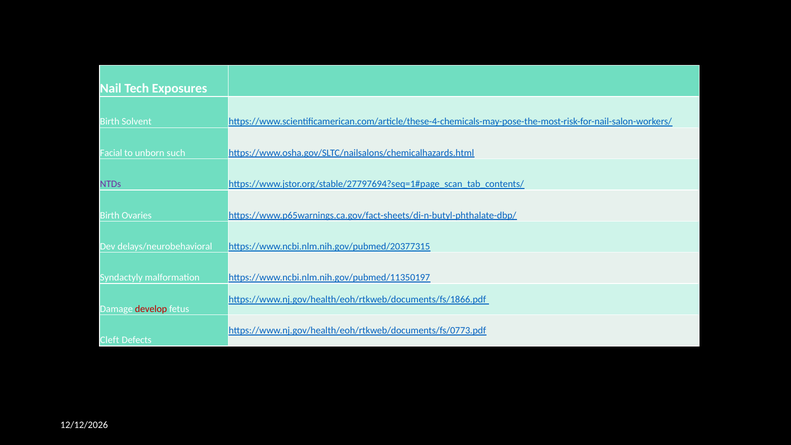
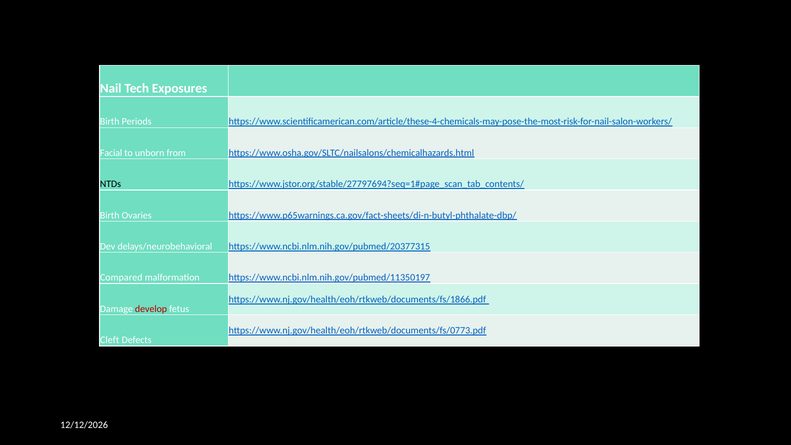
Solvent: Solvent -> Periods
such: such -> from
NTDs colour: purple -> black
Syndactyly: Syndactyly -> Compared
